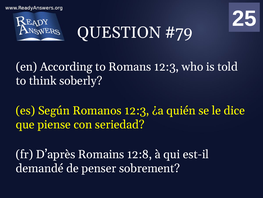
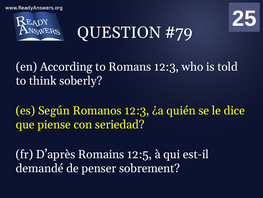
12:8: 12:8 -> 12:5
